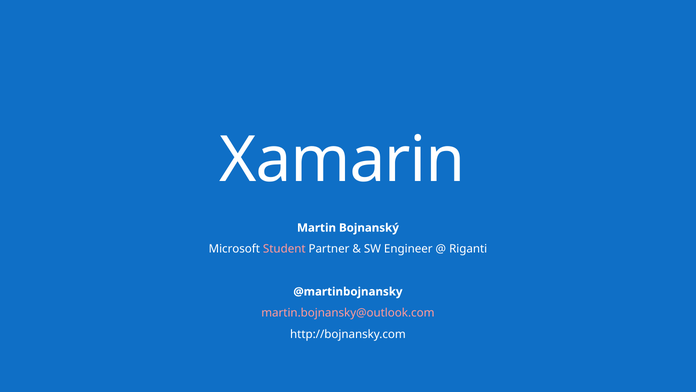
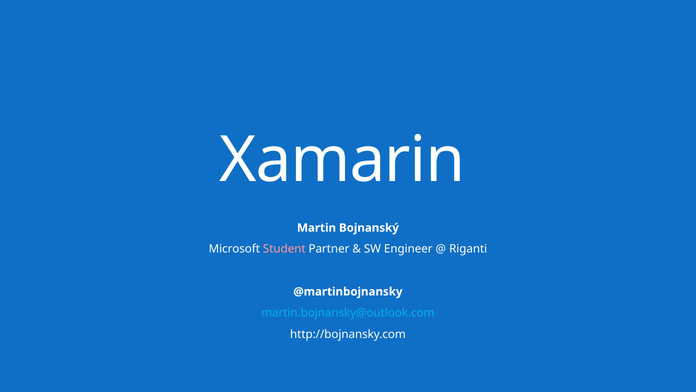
martin.bojnansky@outlook.com colour: pink -> light blue
